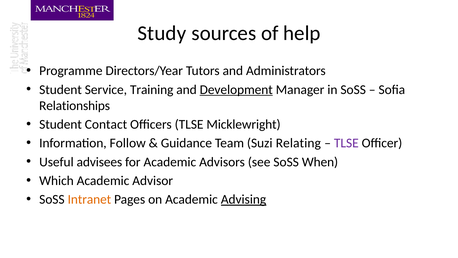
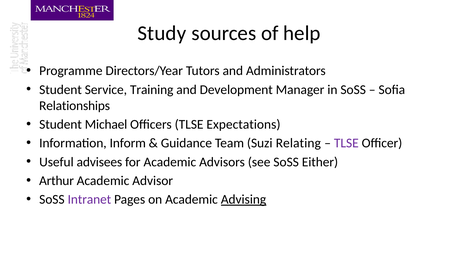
Development underline: present -> none
Contact: Contact -> Michael
Micklewright: Micklewright -> Expectations
Follow: Follow -> Inform
When: When -> Either
Which: Which -> Arthur
Intranet colour: orange -> purple
